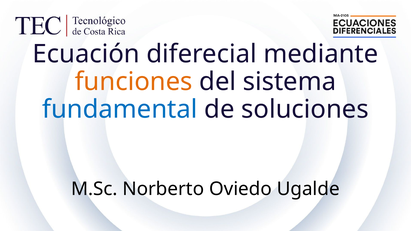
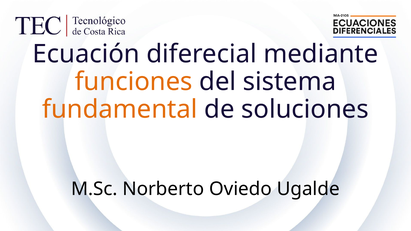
fundamental colour: blue -> orange
